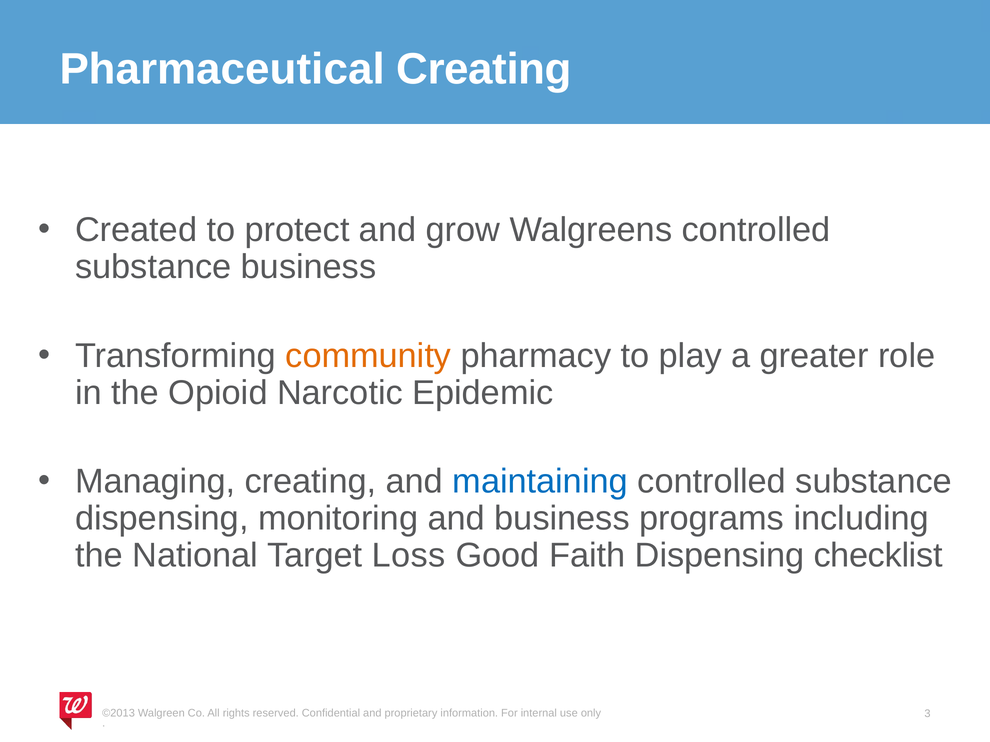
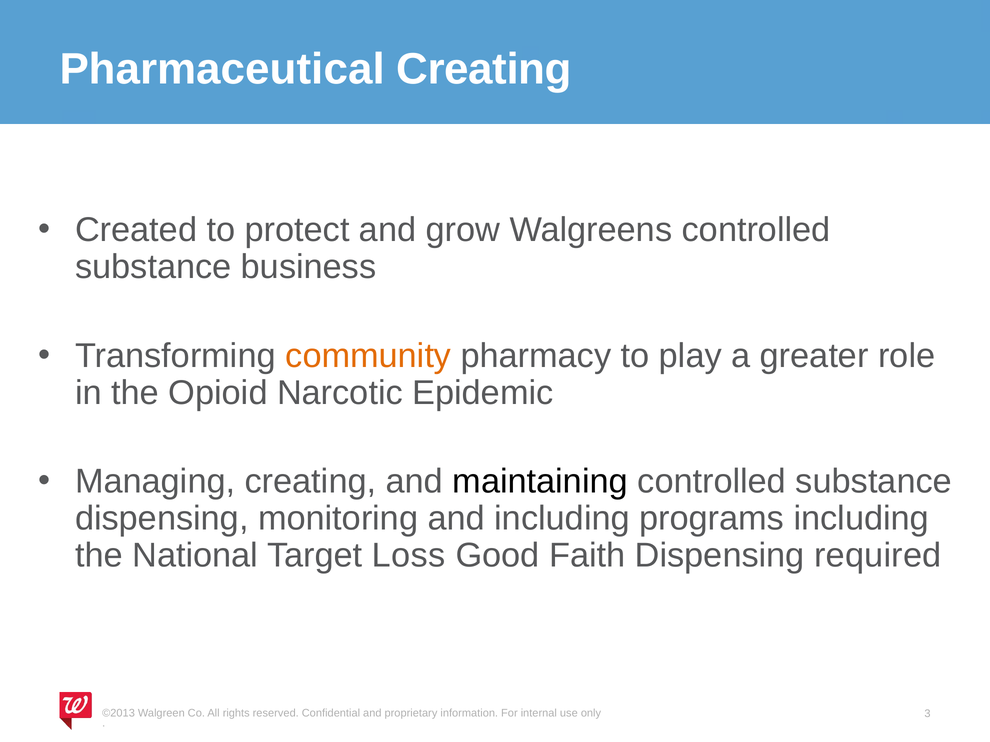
maintaining colour: blue -> black
and business: business -> including
checklist: checklist -> required
